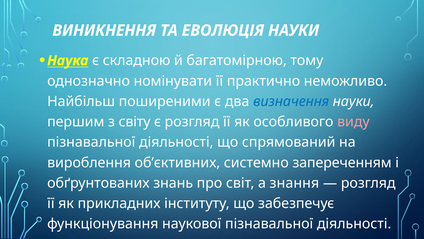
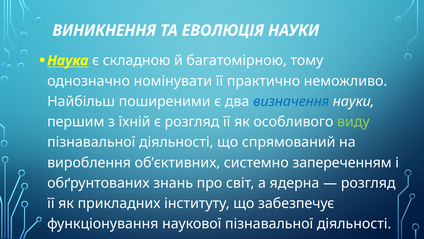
світу: світу -> їхній
виду colour: pink -> light green
знання: знання -> ядерна
